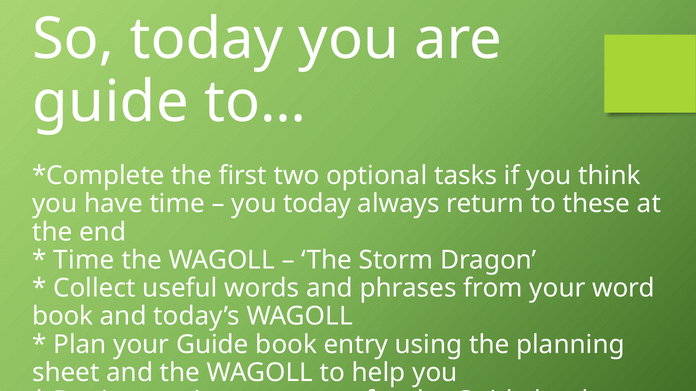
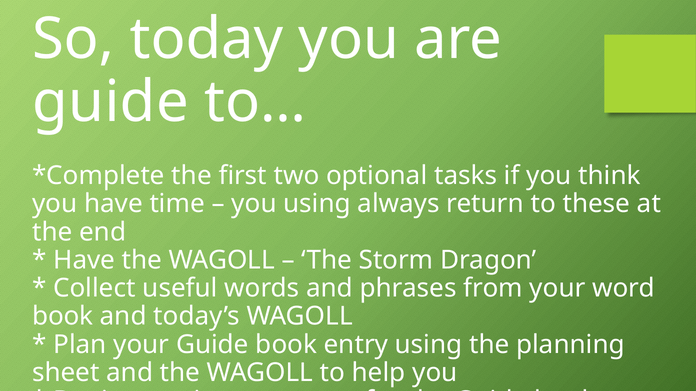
you today: today -> using
Time at (84, 260): Time -> Have
